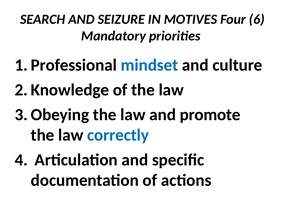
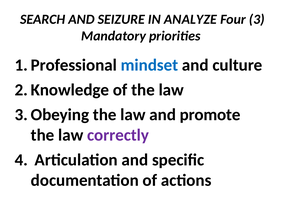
MOTIVES: MOTIVES -> ANALYZE
6: 6 -> 3
correctly colour: blue -> purple
